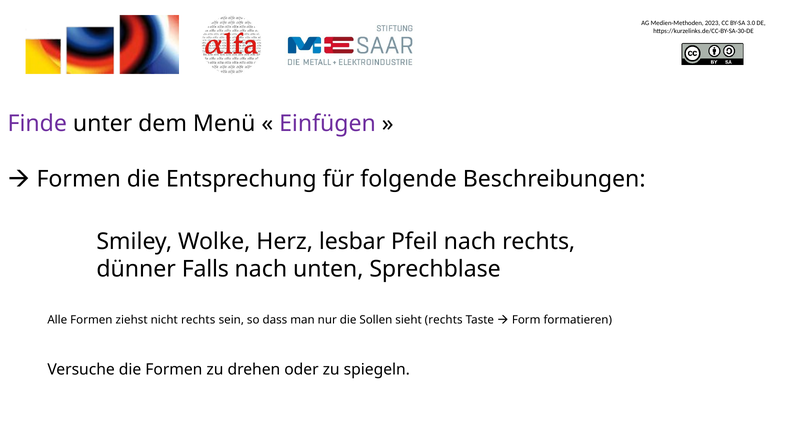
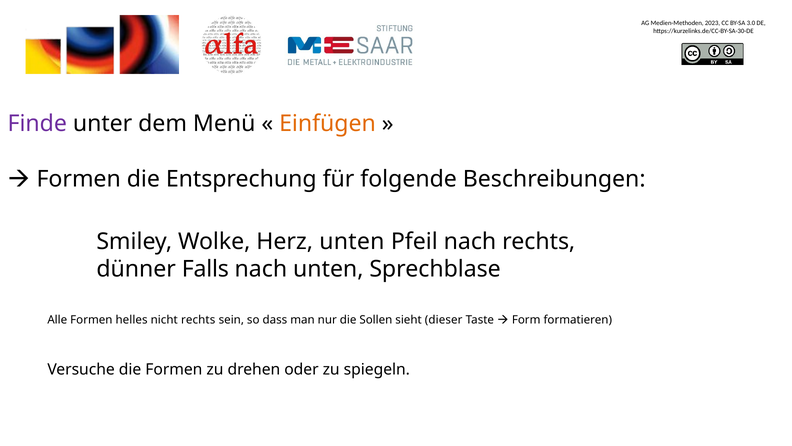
Einfügen colour: purple -> orange
Herz lesbar: lesbar -> unten
ziehst: ziehst -> helles
sieht rechts: rechts -> dieser
